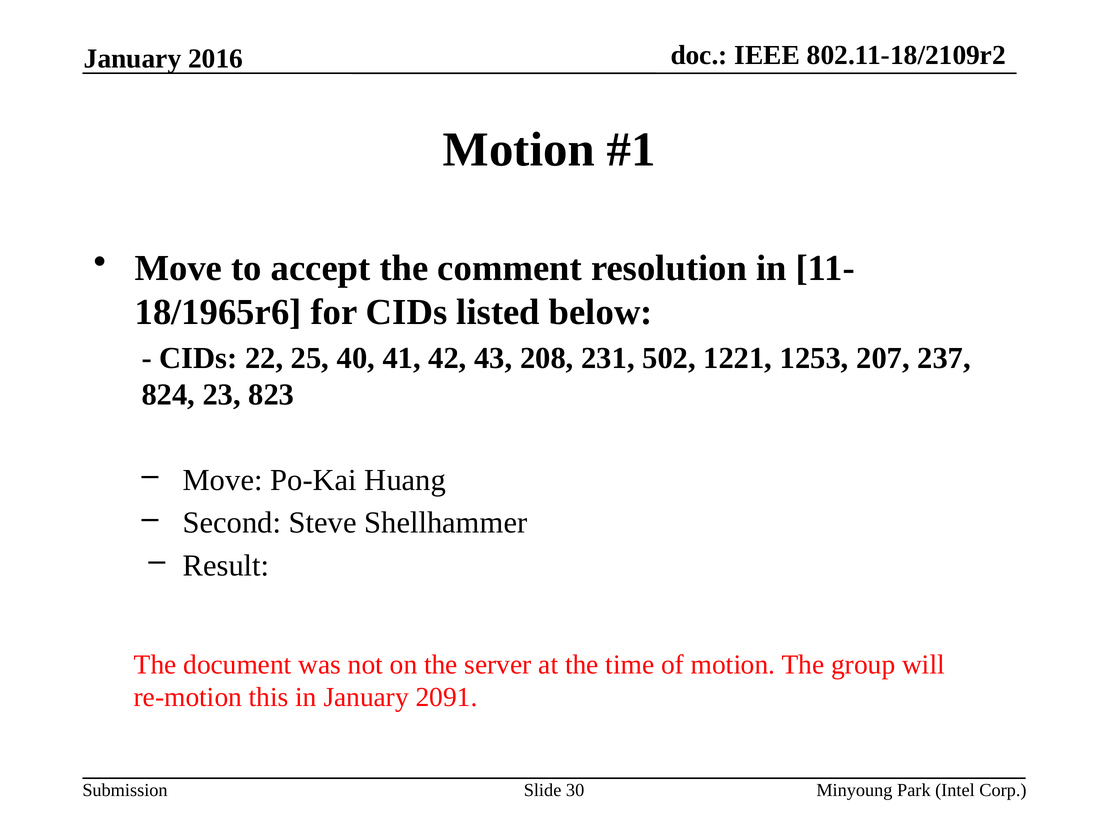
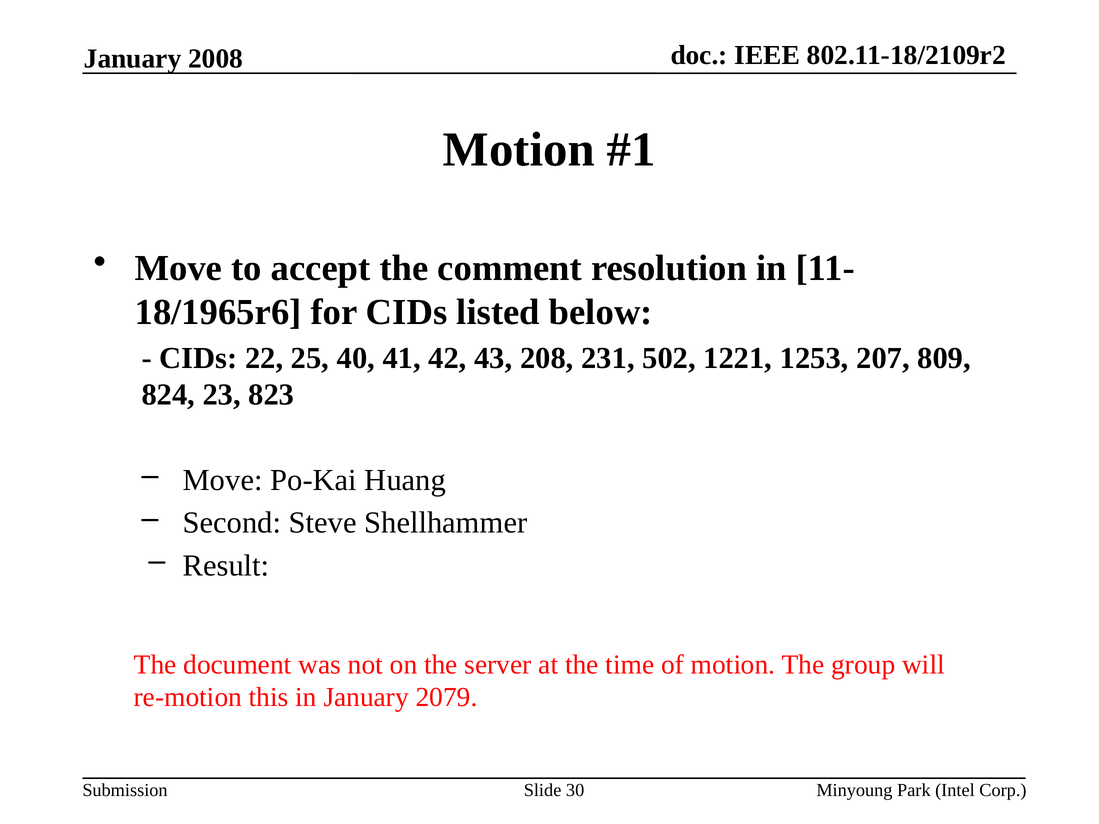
2016: 2016 -> 2008
237: 237 -> 809
2091: 2091 -> 2079
